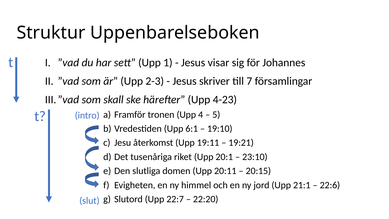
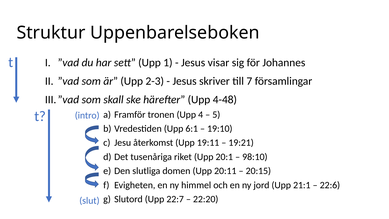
4-23: 4-23 -> 4-48
23:10: 23:10 -> 98:10
